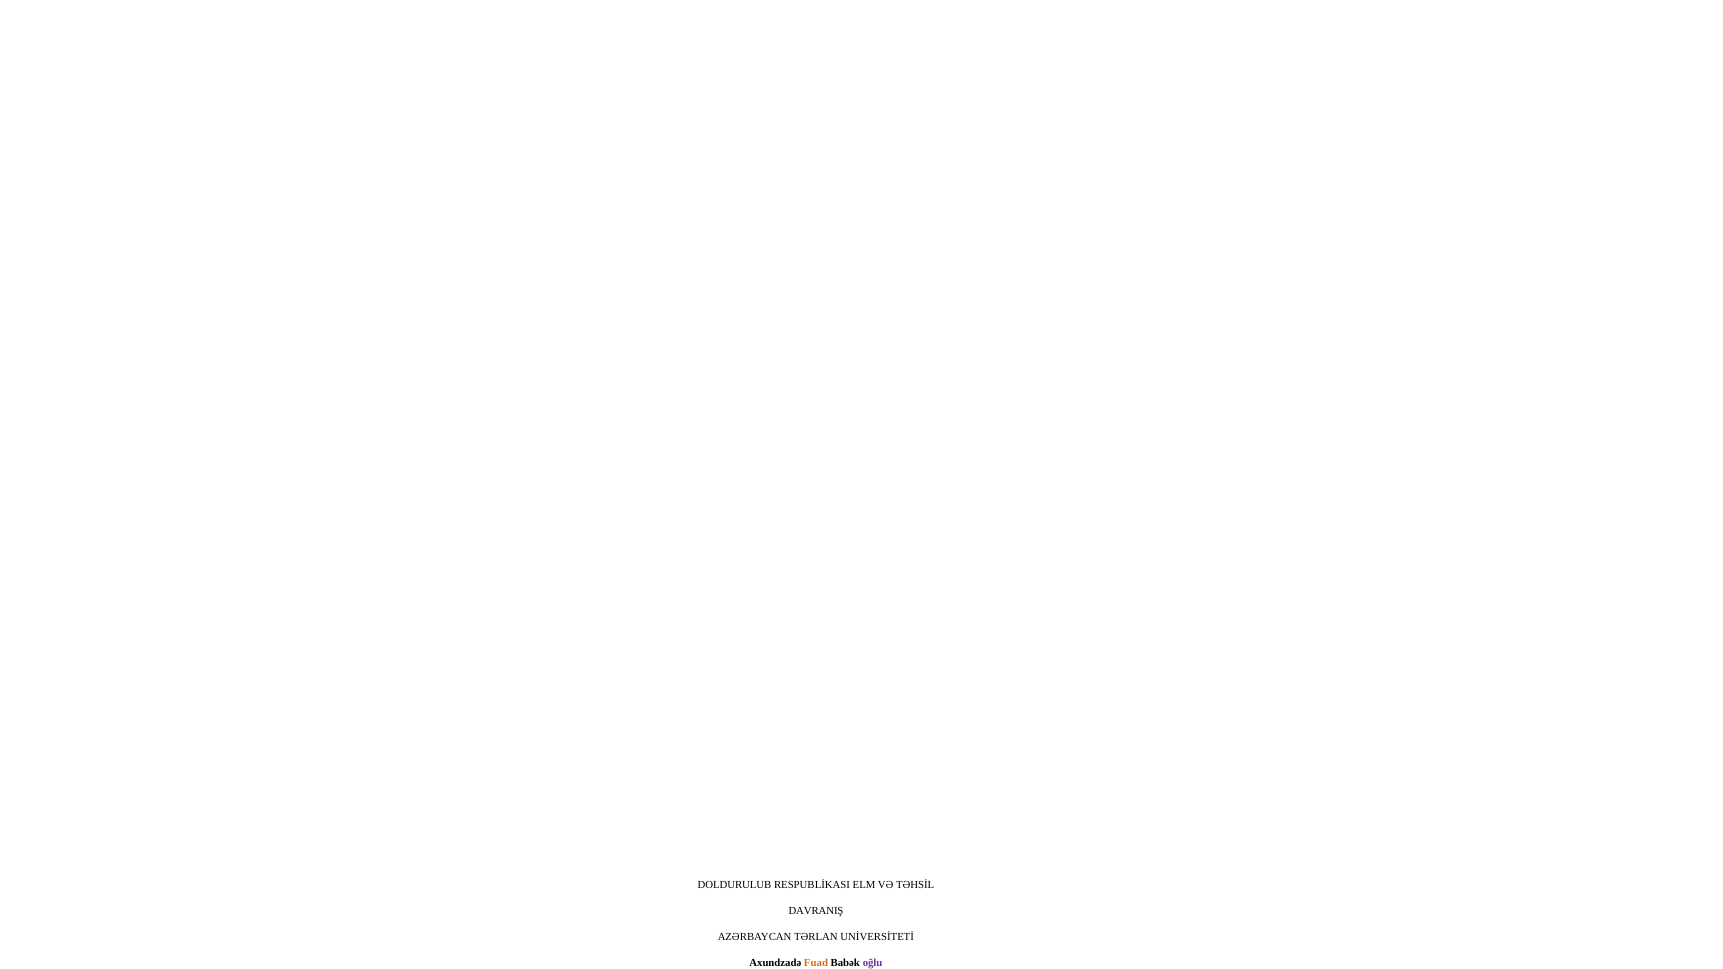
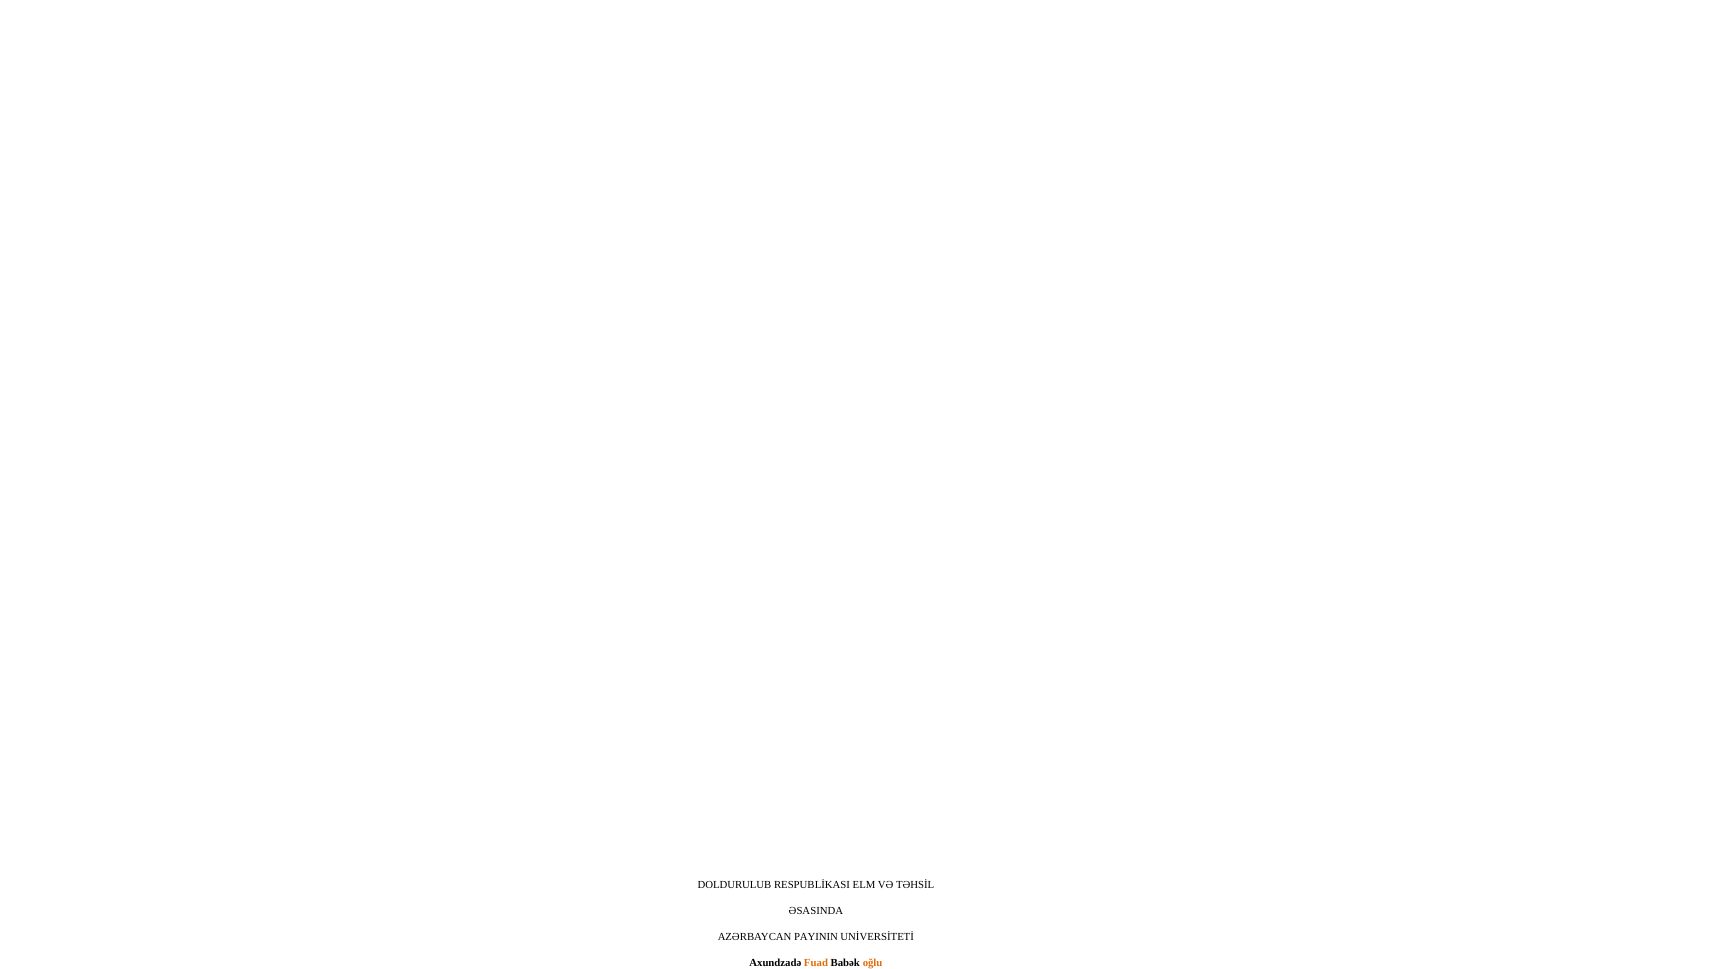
DAVRANIŞ: DAVRANIŞ -> ƏSASINDA
TƏRLAN: TƏRLAN -> PAYININ
oğlu colour: purple -> orange
